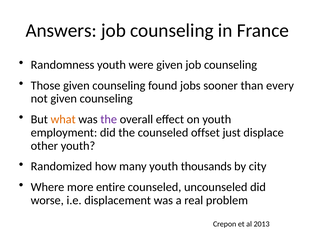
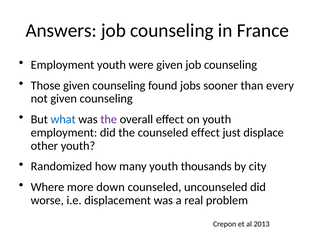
Randomness at (63, 65): Randomness -> Employment
what colour: orange -> blue
counseled offset: offset -> effect
entire: entire -> down
